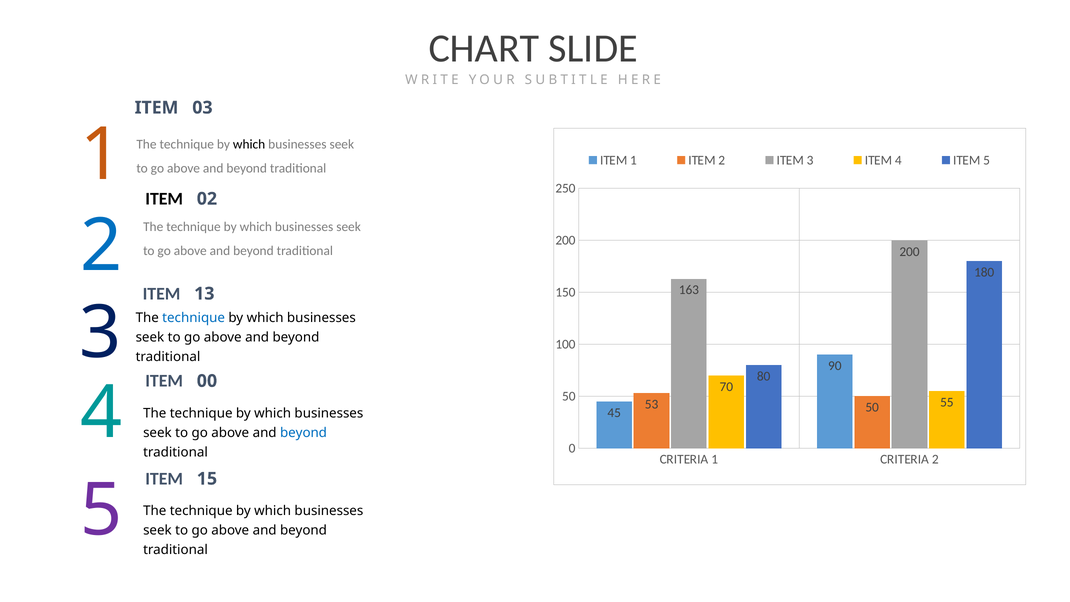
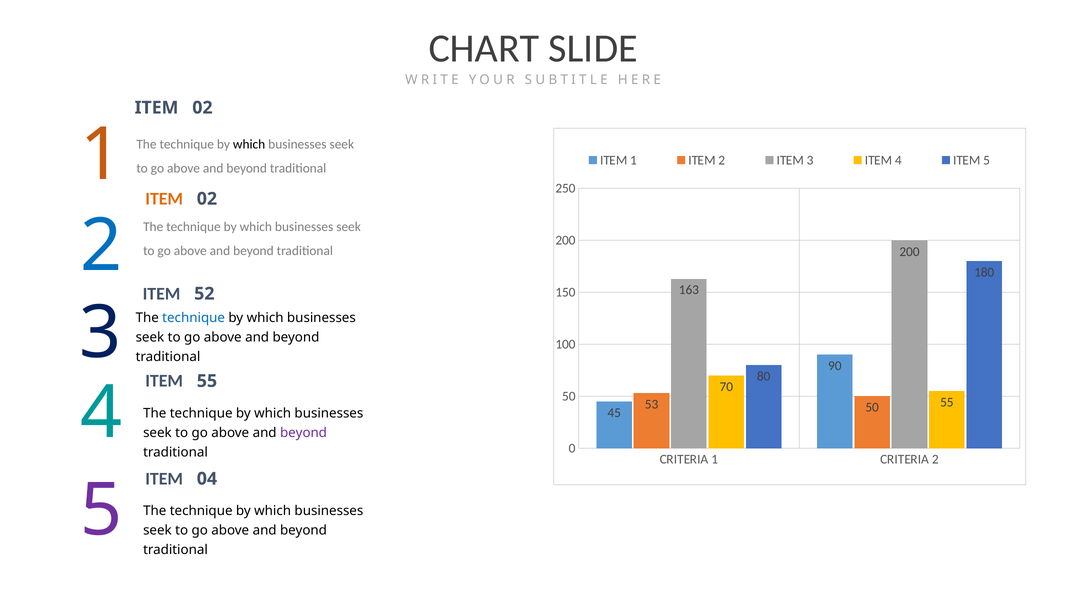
03 at (202, 108): 03 -> 02
ITEM at (164, 199) colour: black -> orange
13: 13 -> 52
ITEM 00: 00 -> 55
beyond at (304, 433) colour: blue -> purple
15: 15 -> 04
